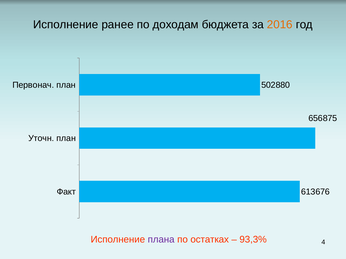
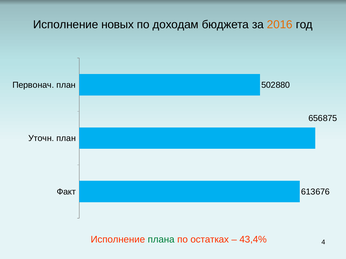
ранее: ранее -> новых
плана colour: purple -> green
93,3%: 93,3% -> 43,4%
